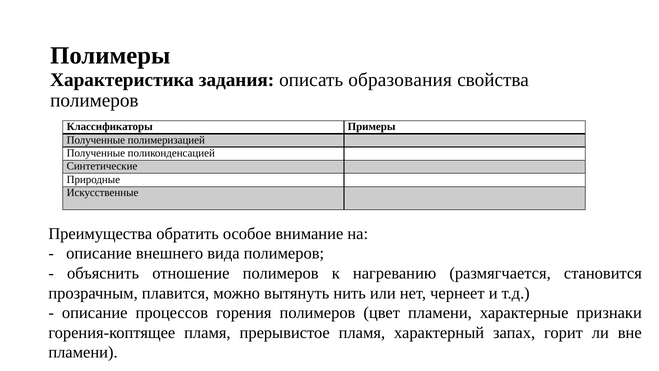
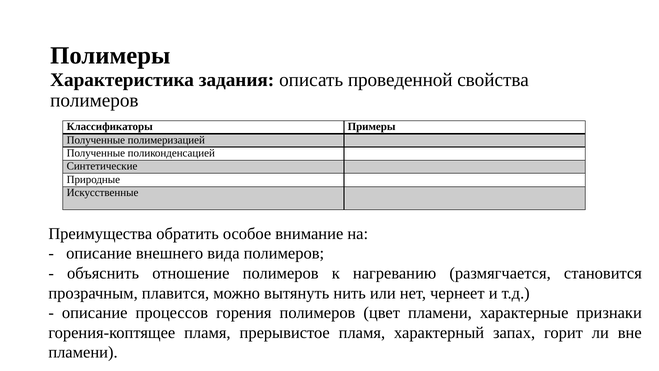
образования: образования -> проведенной
